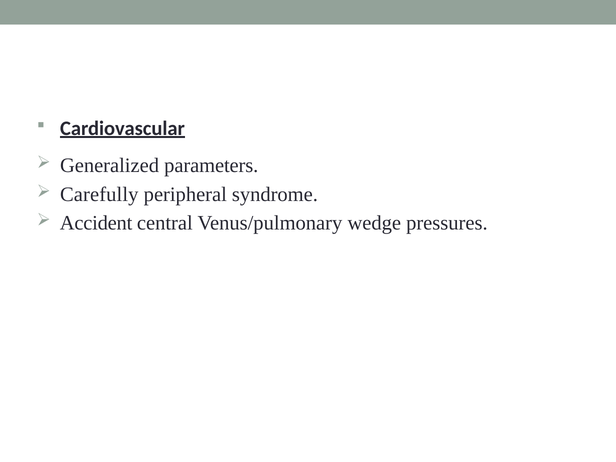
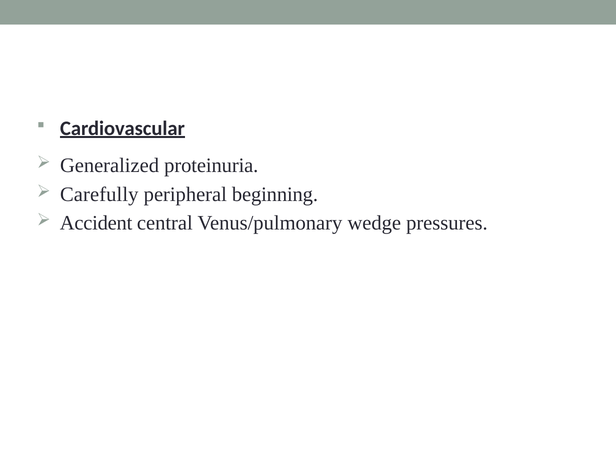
parameters: parameters -> proteinuria
syndrome: syndrome -> beginning
